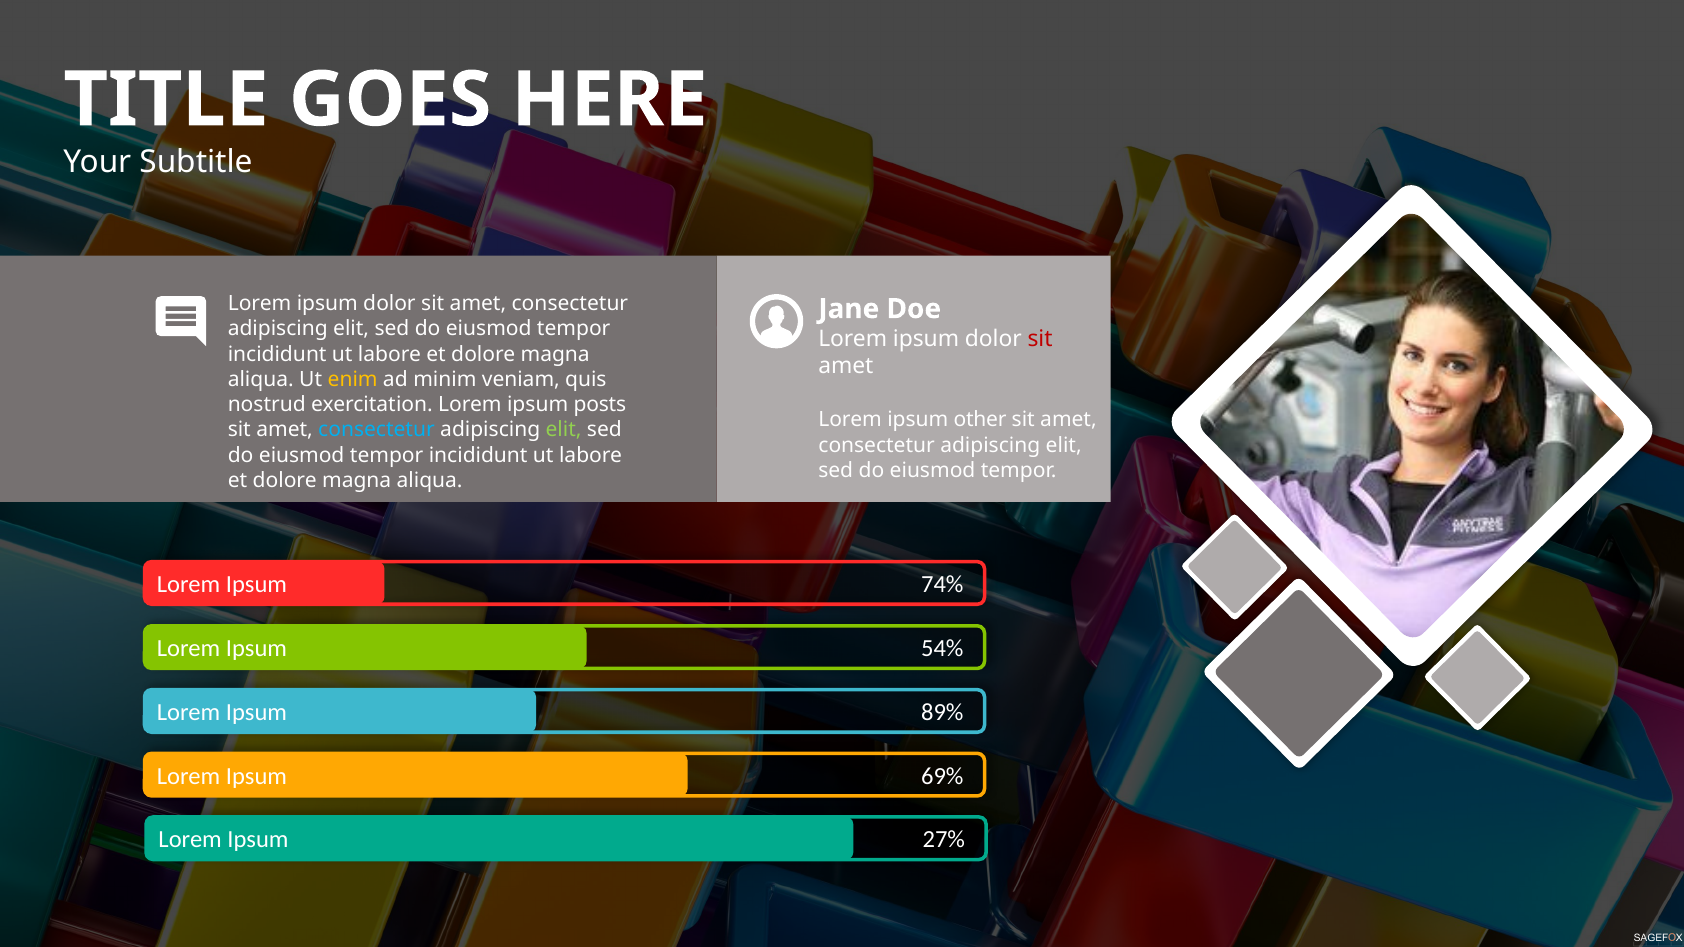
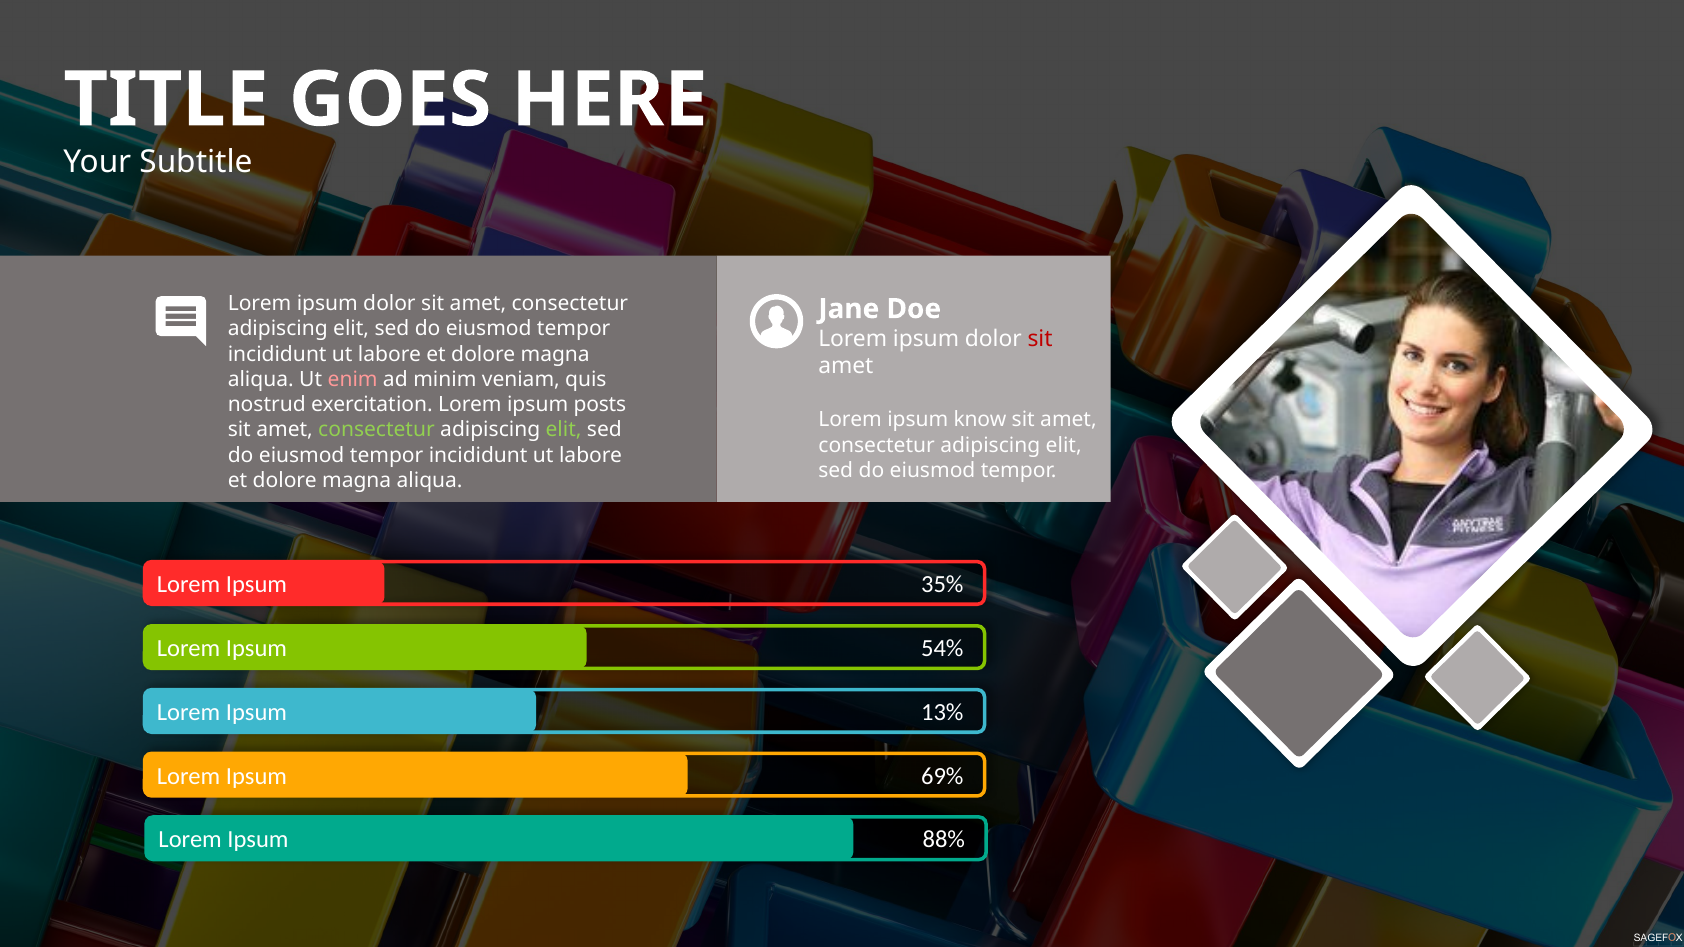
enim colour: yellow -> pink
other: other -> know
consectetur at (376, 430) colour: light blue -> light green
74%: 74% -> 35%
89%: 89% -> 13%
27%: 27% -> 88%
